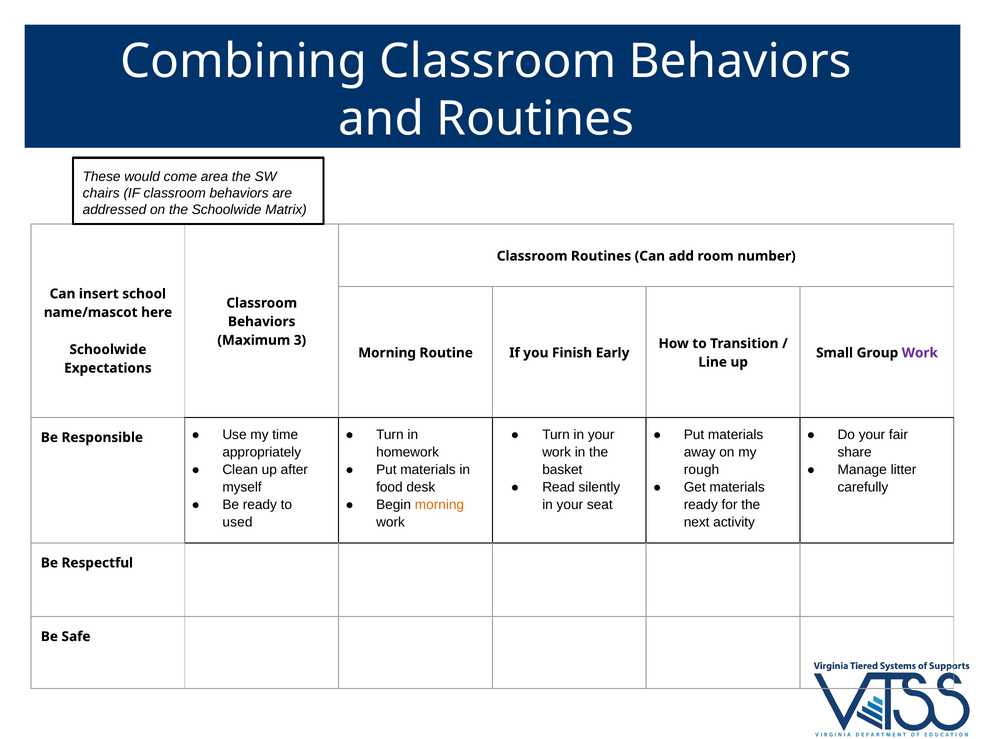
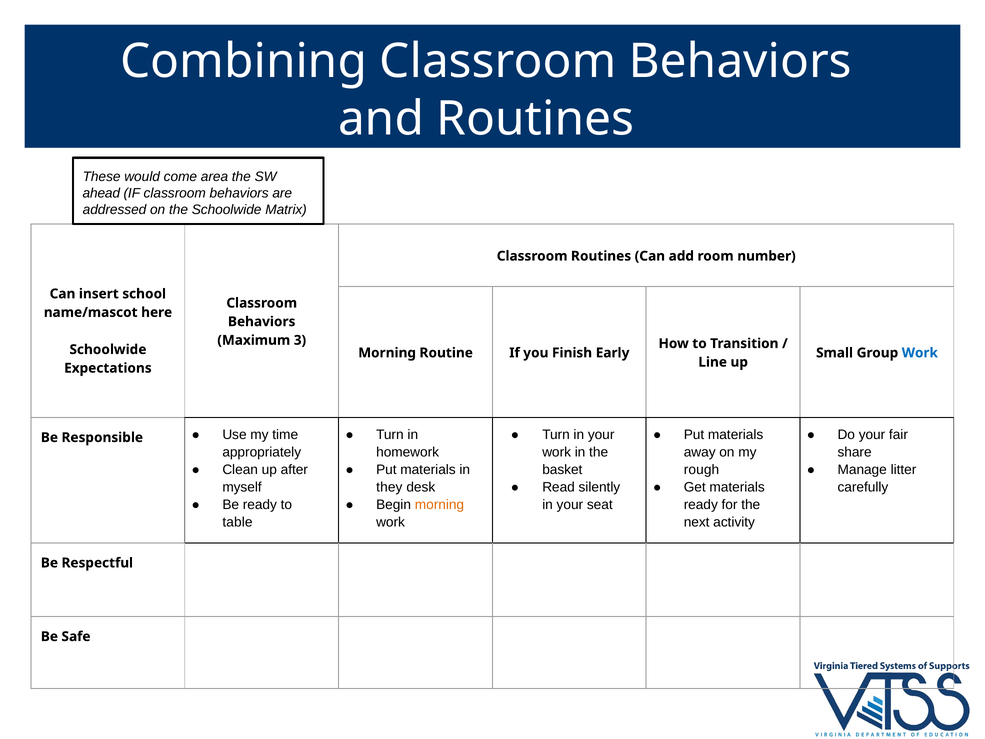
chairs: chairs -> ahead
Work at (920, 353) colour: purple -> blue
food: food -> they
used: used -> table
